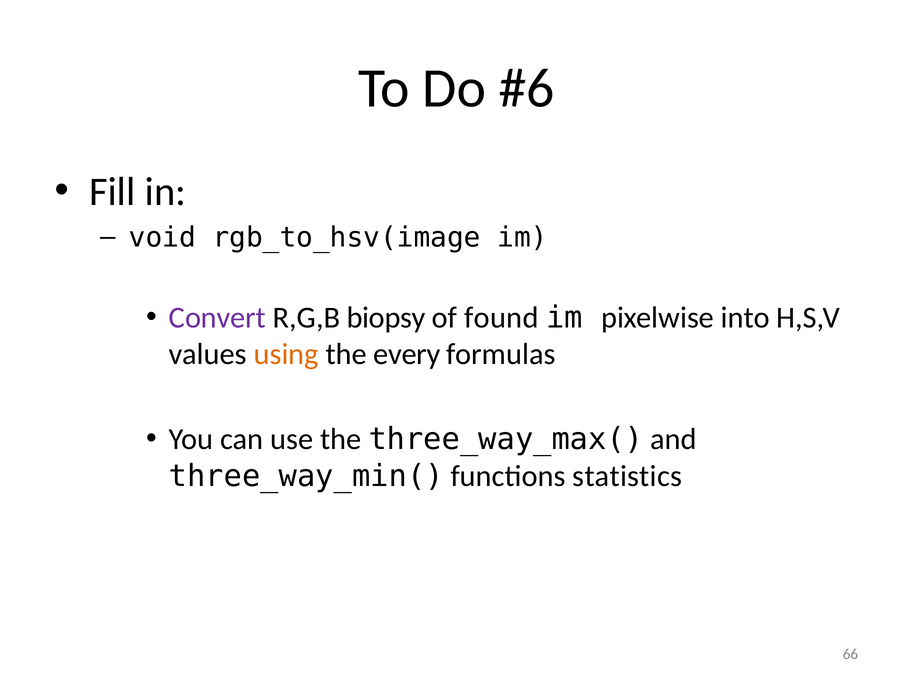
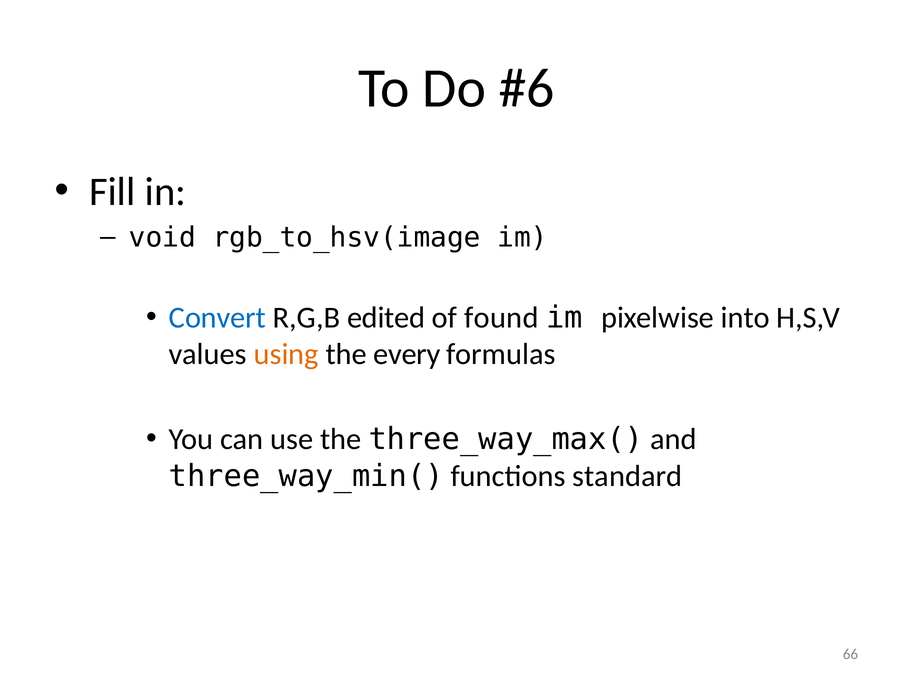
Convert colour: purple -> blue
biopsy: biopsy -> edited
statistics: statistics -> standard
